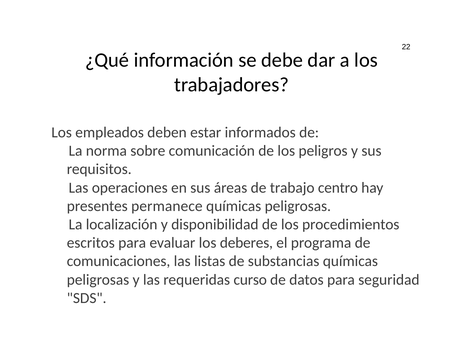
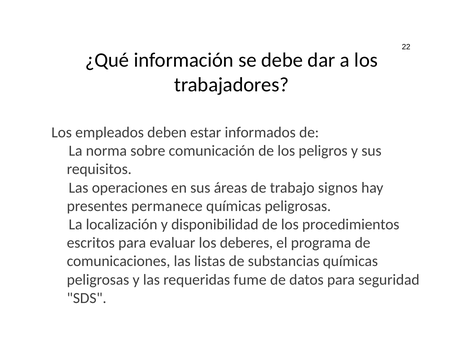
centro: centro -> signos
curso: curso -> fume
